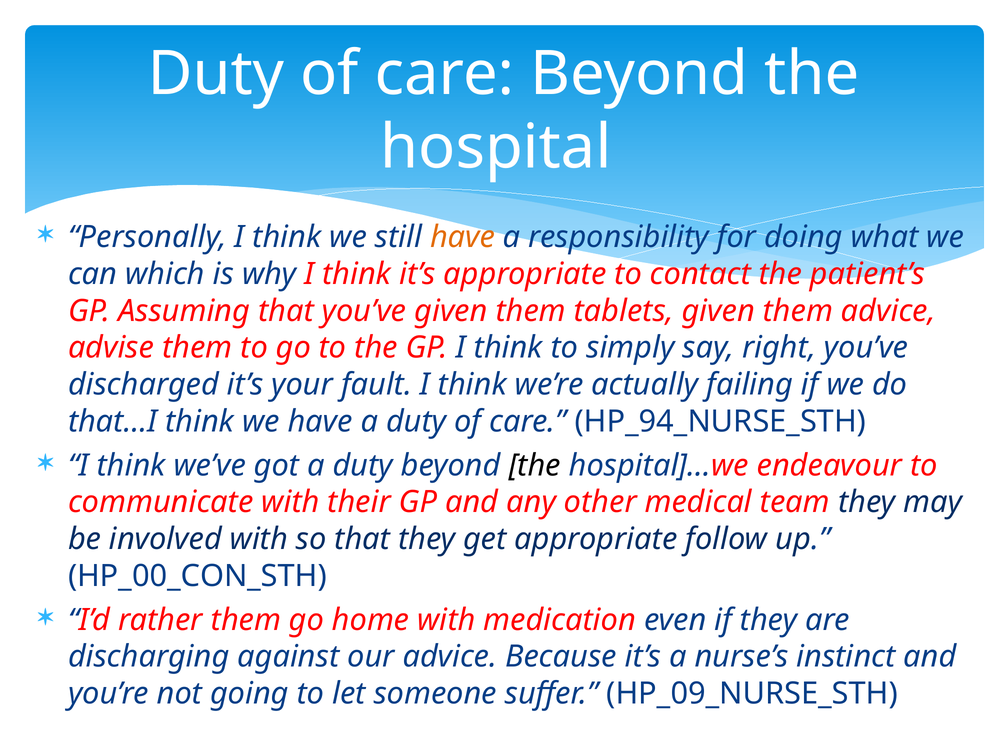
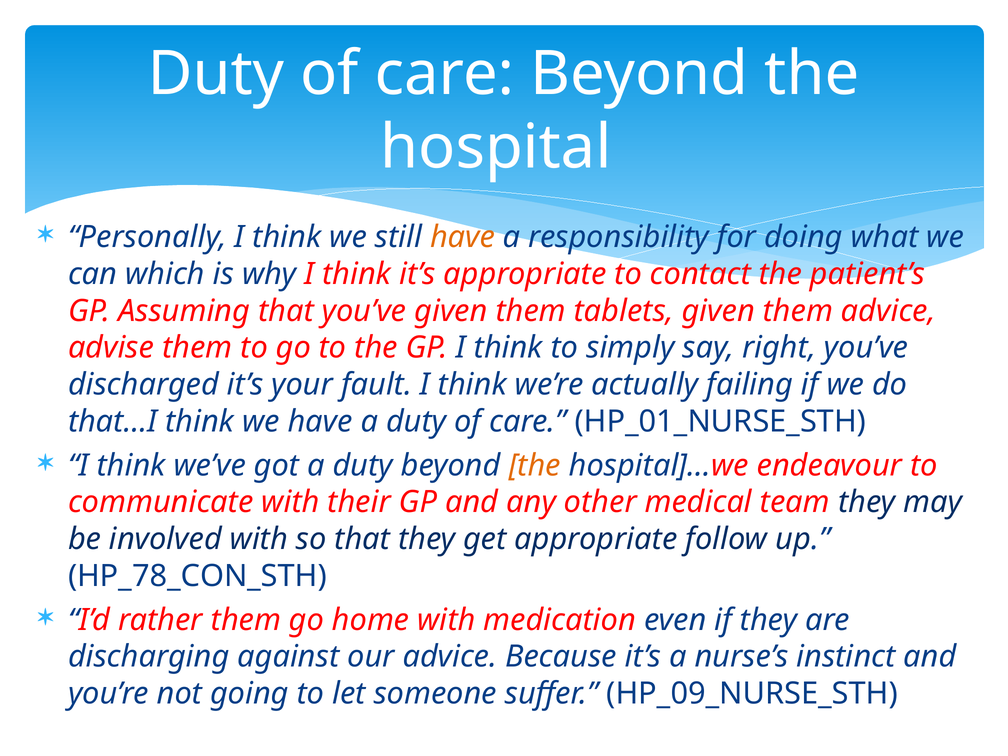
HP_94_NURSE_STH: HP_94_NURSE_STH -> HP_01_NURSE_STH
the at (535, 465) colour: black -> orange
HP_00_CON_STH: HP_00_CON_STH -> HP_78_CON_STH
